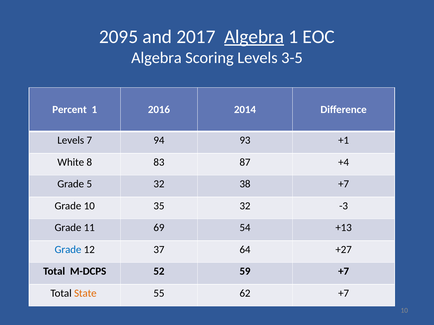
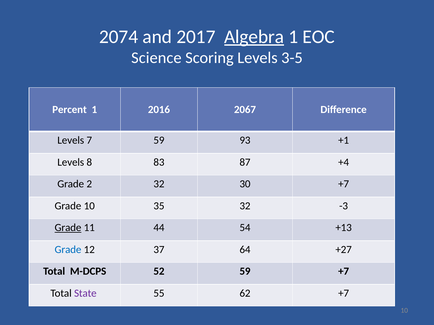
2095: 2095 -> 2074
Algebra at (156, 58): Algebra -> Science
2014: 2014 -> 2067
7 94: 94 -> 59
White at (71, 162): White -> Levels
5: 5 -> 2
38: 38 -> 30
Grade at (68, 228) underline: none -> present
69: 69 -> 44
State colour: orange -> purple
